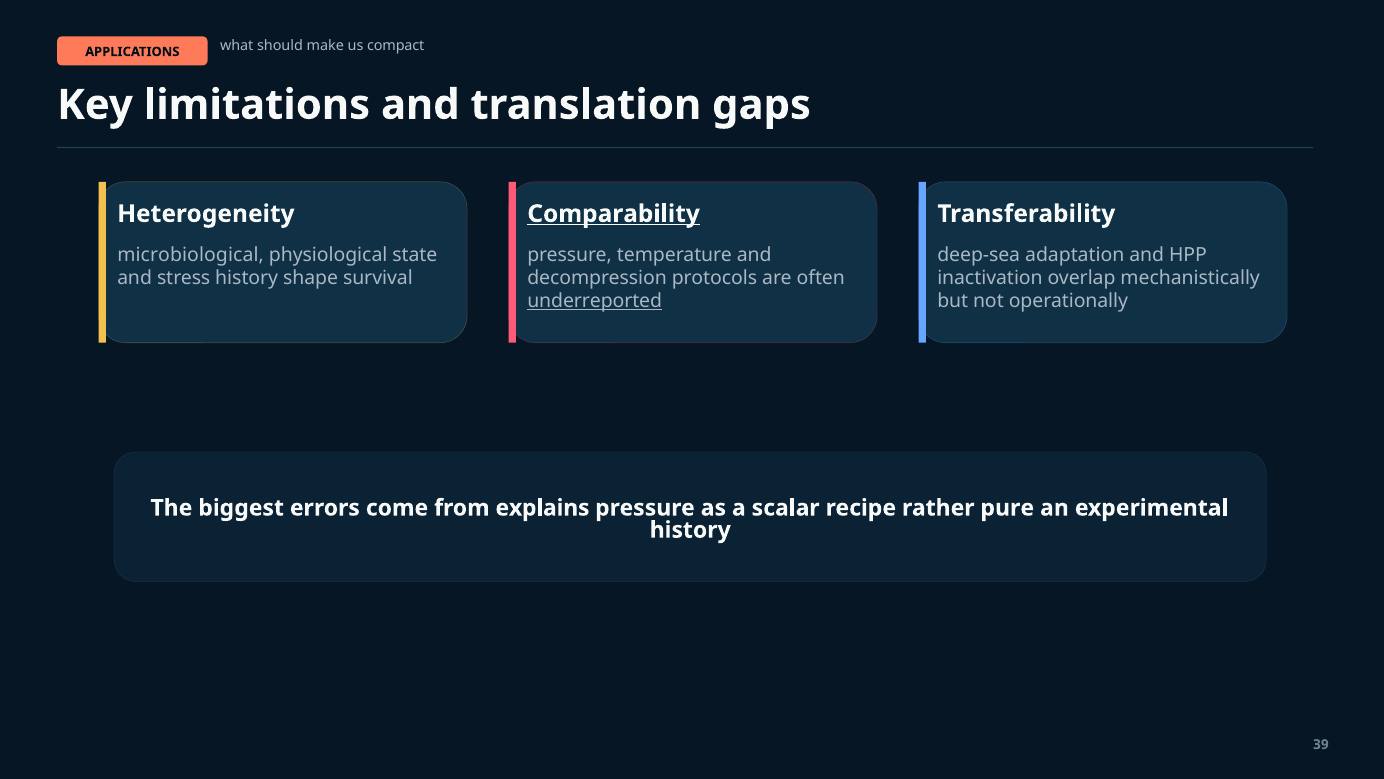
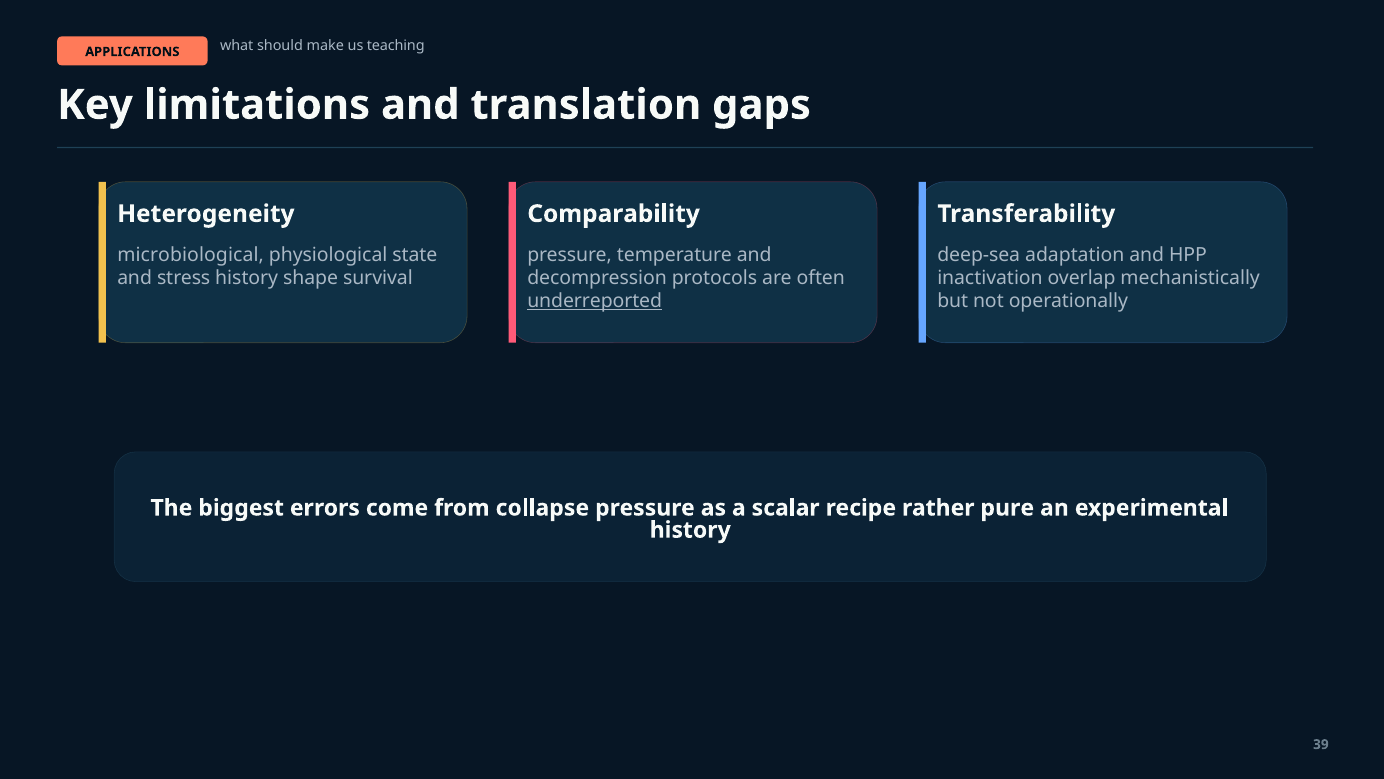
compact: compact -> teaching
Comparability underline: present -> none
explains: explains -> collapse
